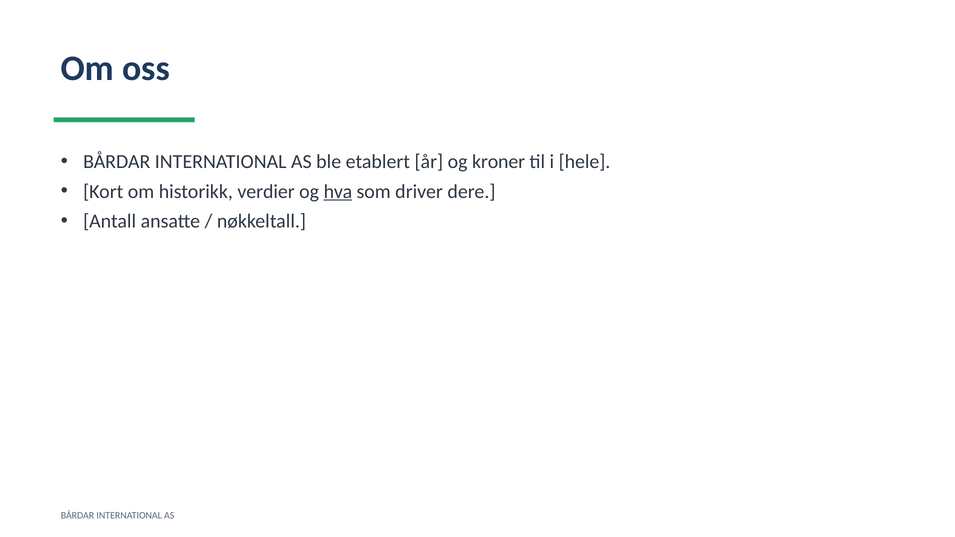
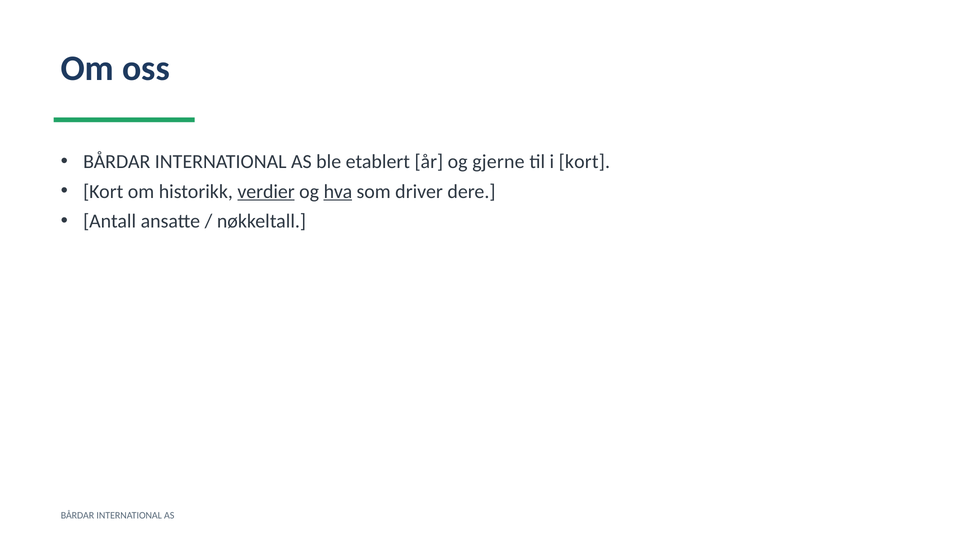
kroner: kroner -> gjerne
i hele: hele -> kort
verdier underline: none -> present
